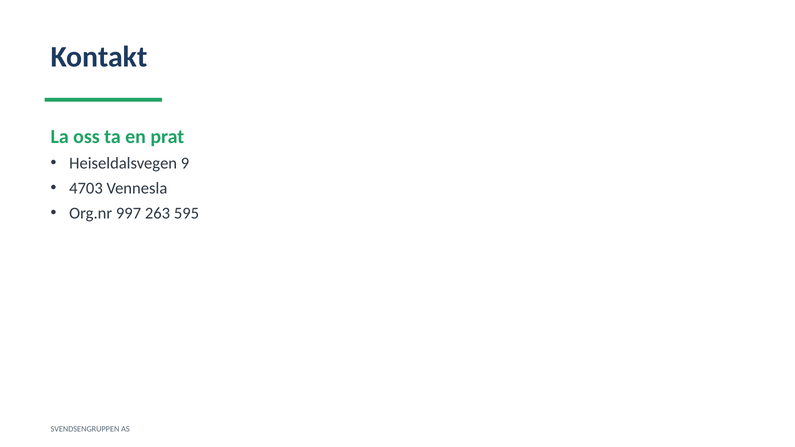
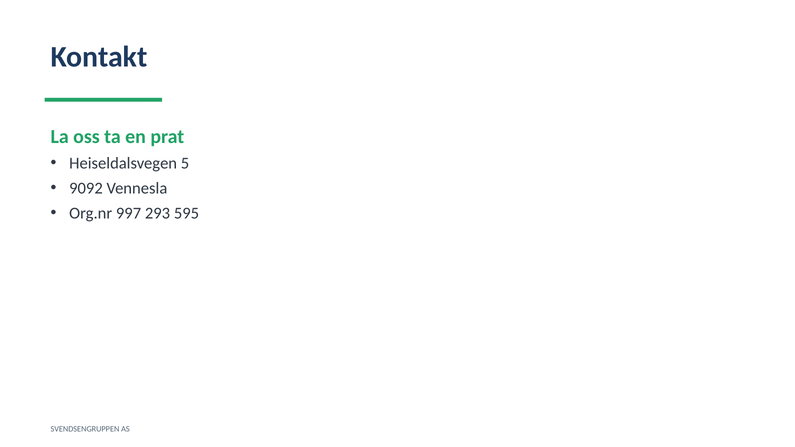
9: 9 -> 5
4703: 4703 -> 9092
263: 263 -> 293
